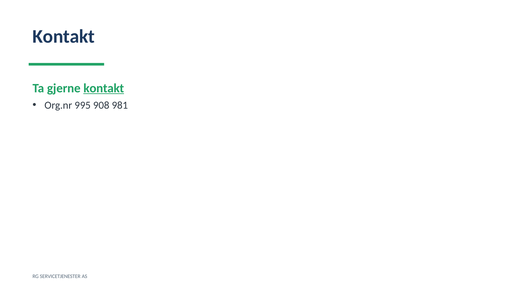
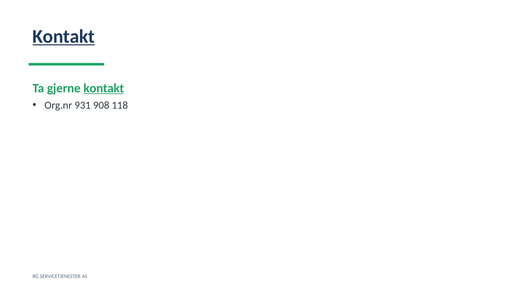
Kontakt at (64, 36) underline: none -> present
995: 995 -> 931
981: 981 -> 118
